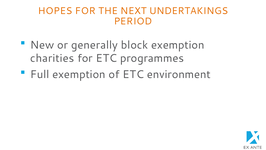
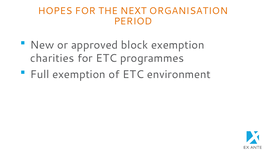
UNDERTAKINGS: UNDERTAKINGS -> ORGANISATION
generally: generally -> approved
